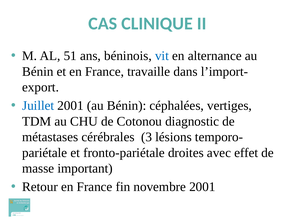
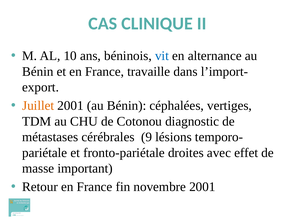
51: 51 -> 10
Juillet colour: blue -> orange
3: 3 -> 9
